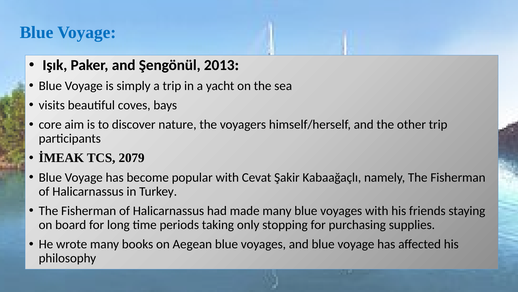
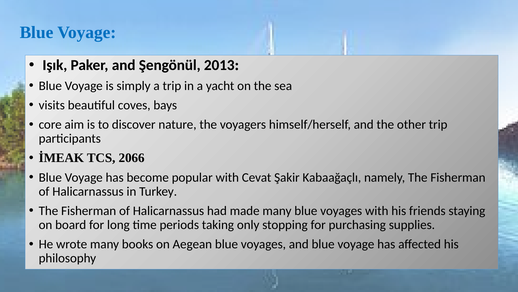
2079: 2079 -> 2066
